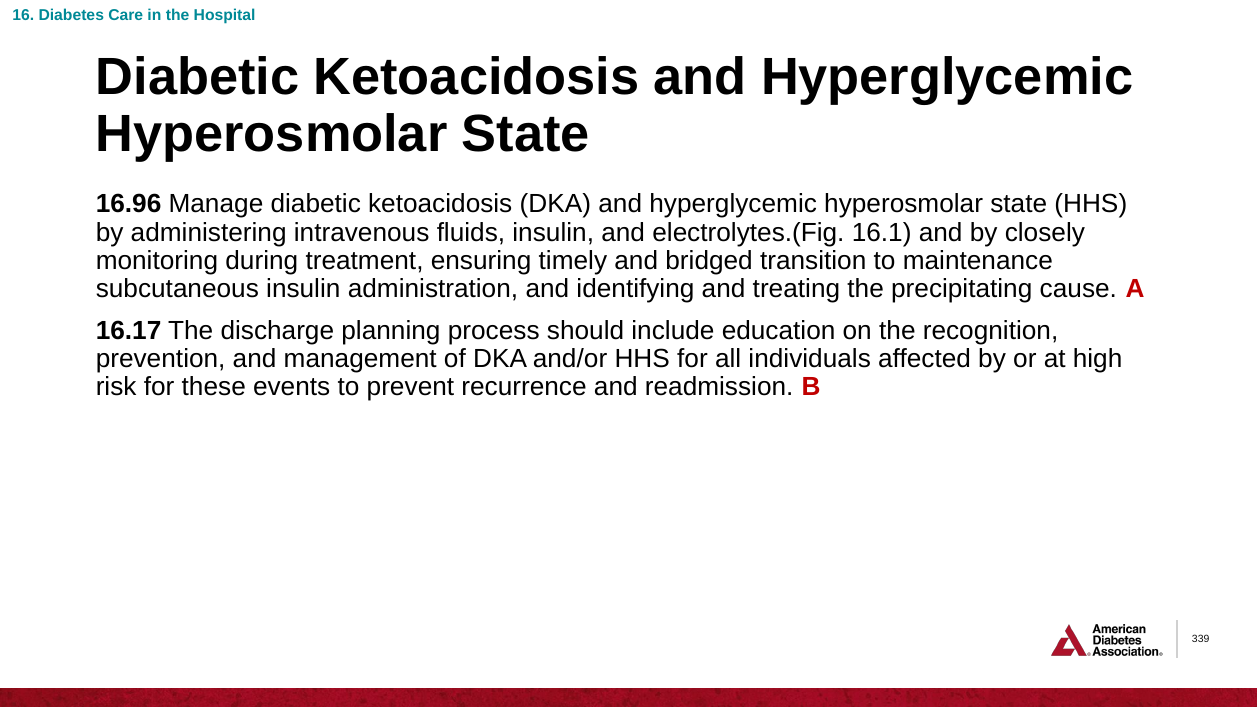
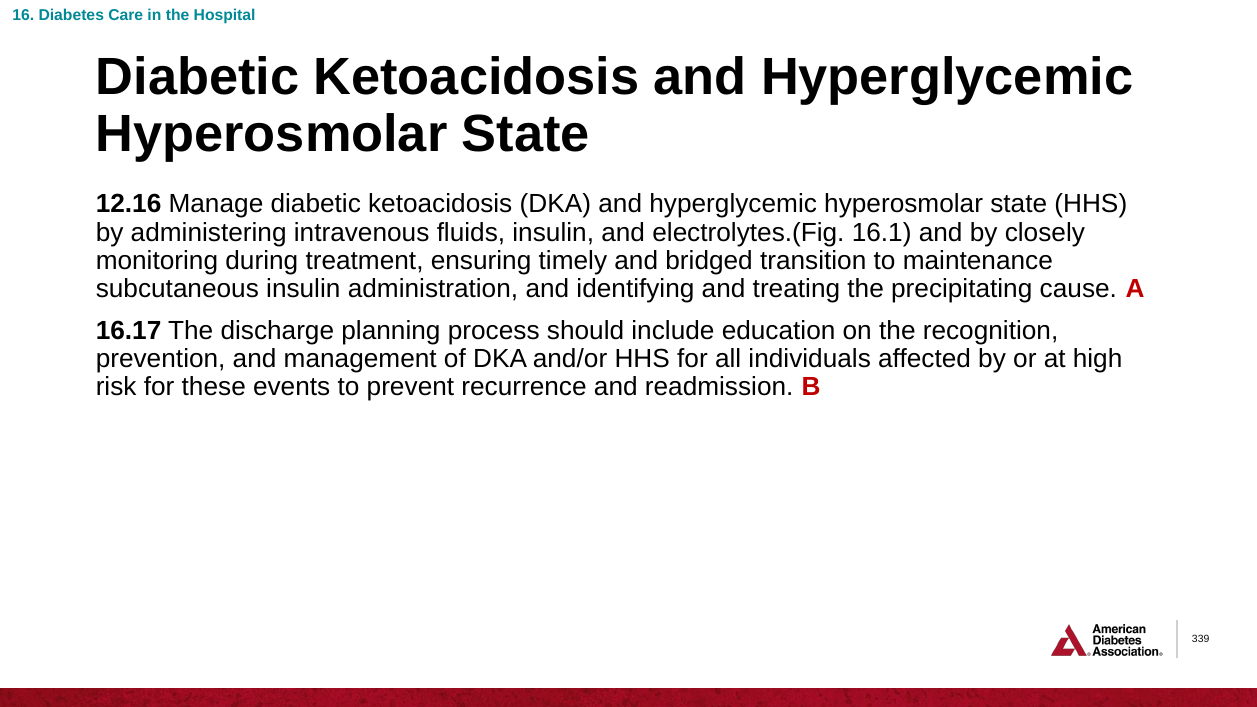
16.96: 16.96 -> 12.16
